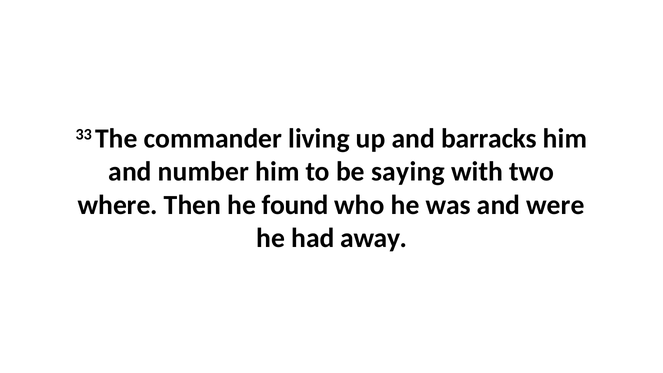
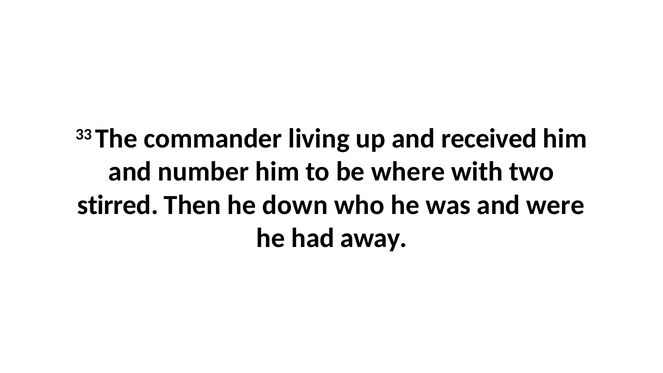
barracks: barracks -> received
saying: saying -> where
where: where -> stirred
found: found -> down
